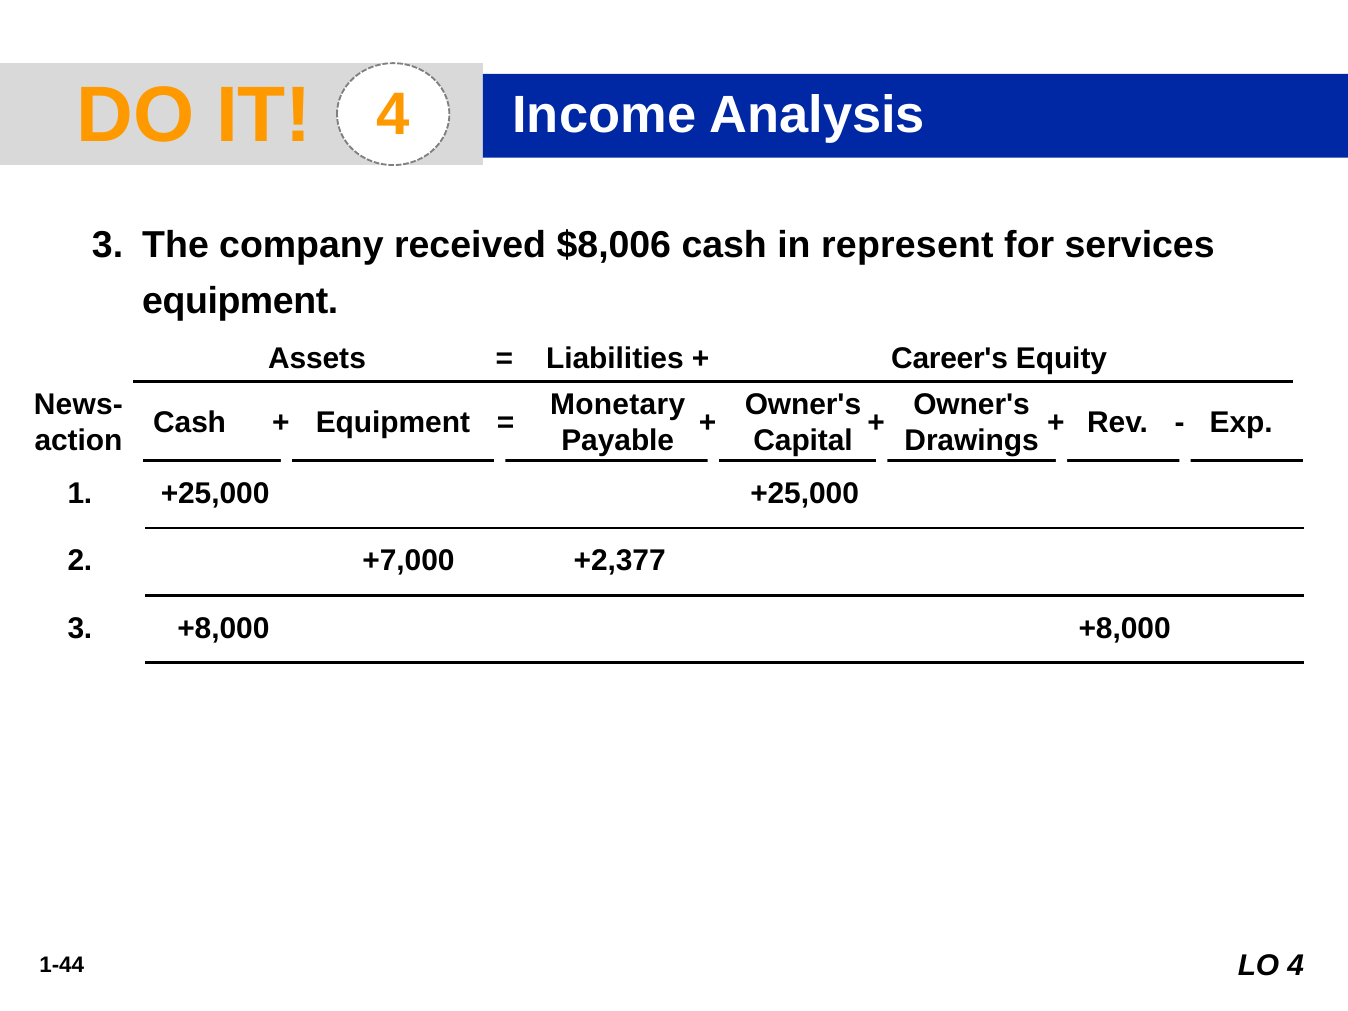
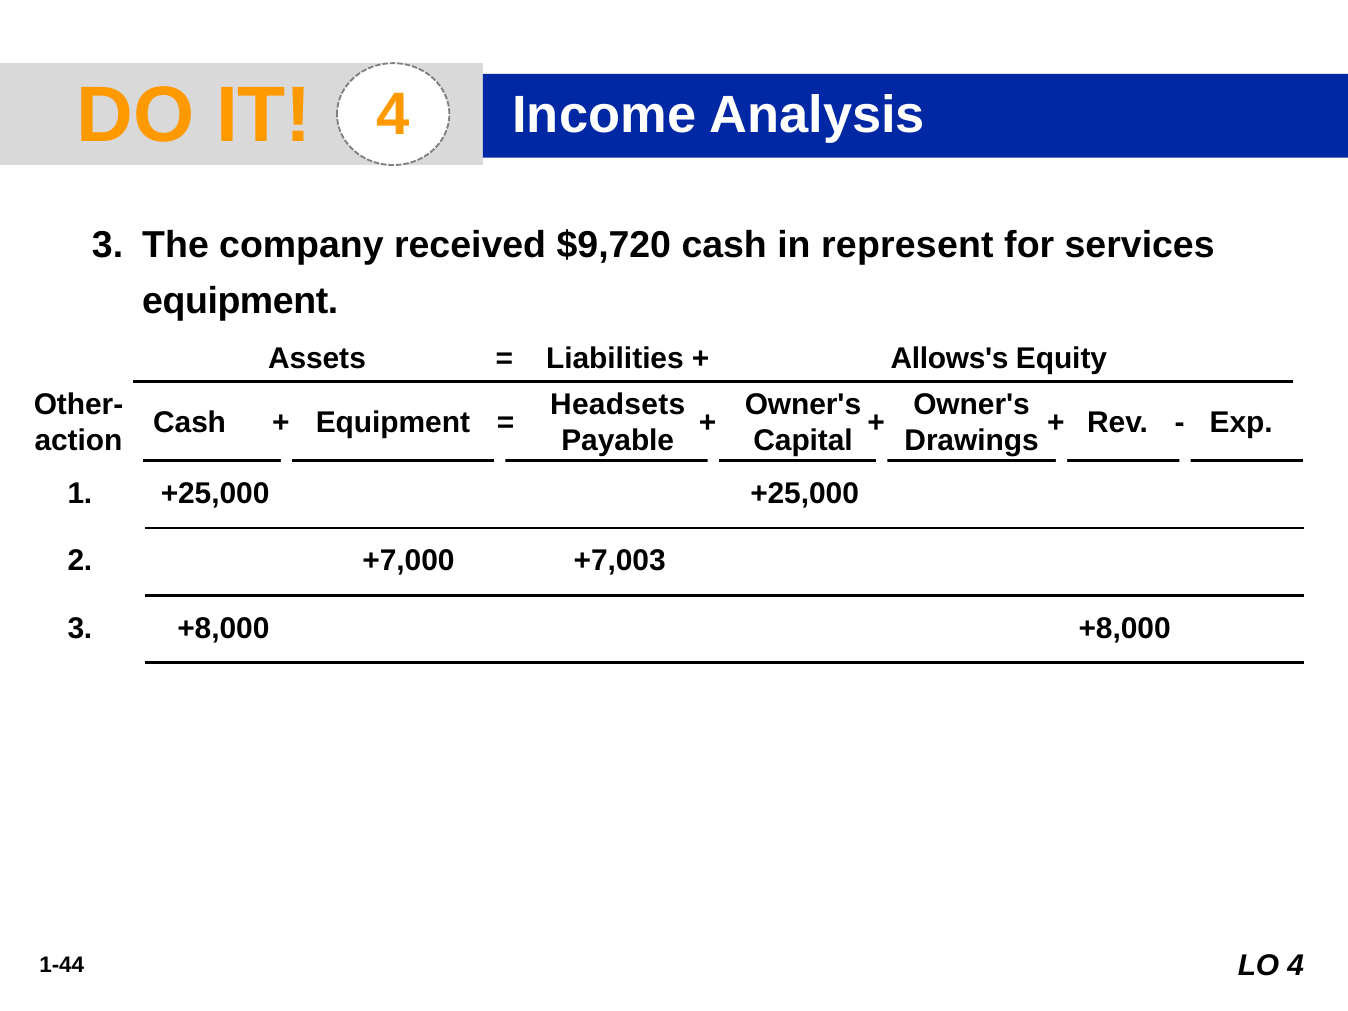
$8,006: $8,006 -> $9,720
Career's: Career's -> Allows's
News-: News- -> Other-
Monetary: Monetary -> Headsets
+2,377: +2,377 -> +7,003
